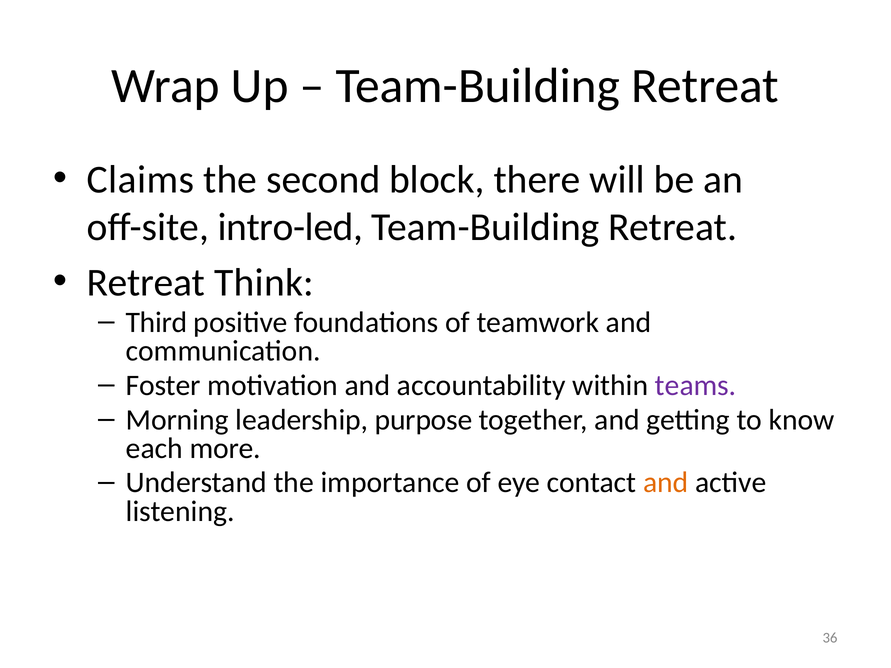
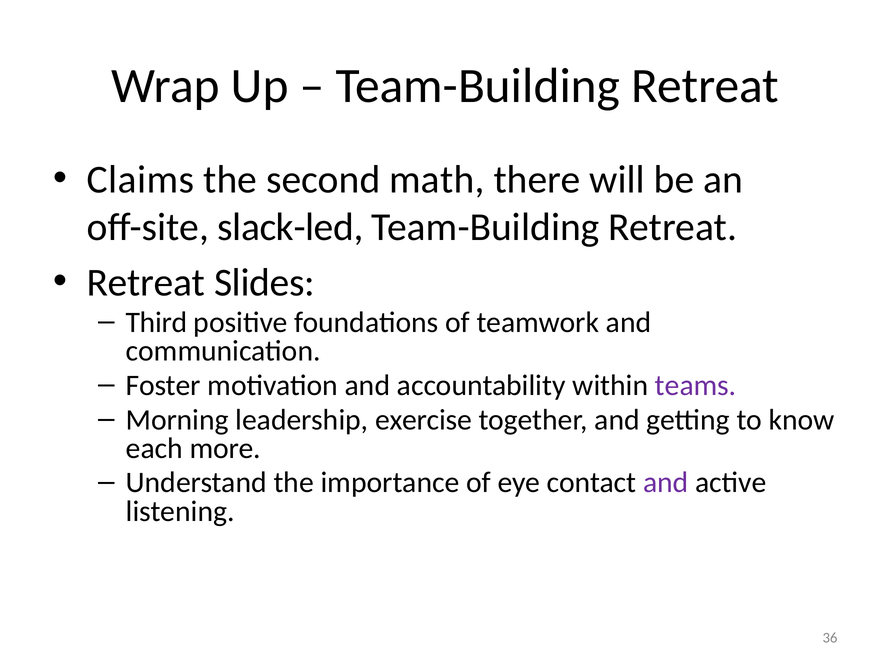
block: block -> math
intro-led: intro-led -> slack-led
Think: Think -> Slides
purpose: purpose -> exercise
and at (666, 483) colour: orange -> purple
